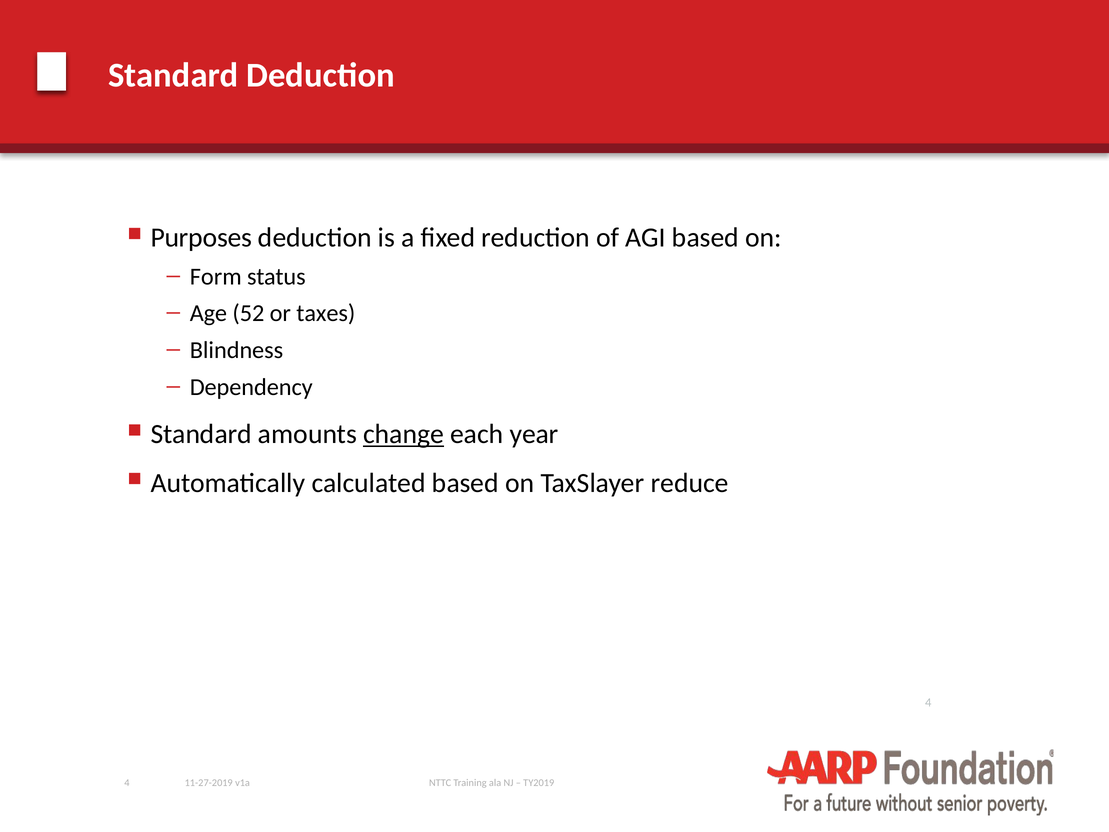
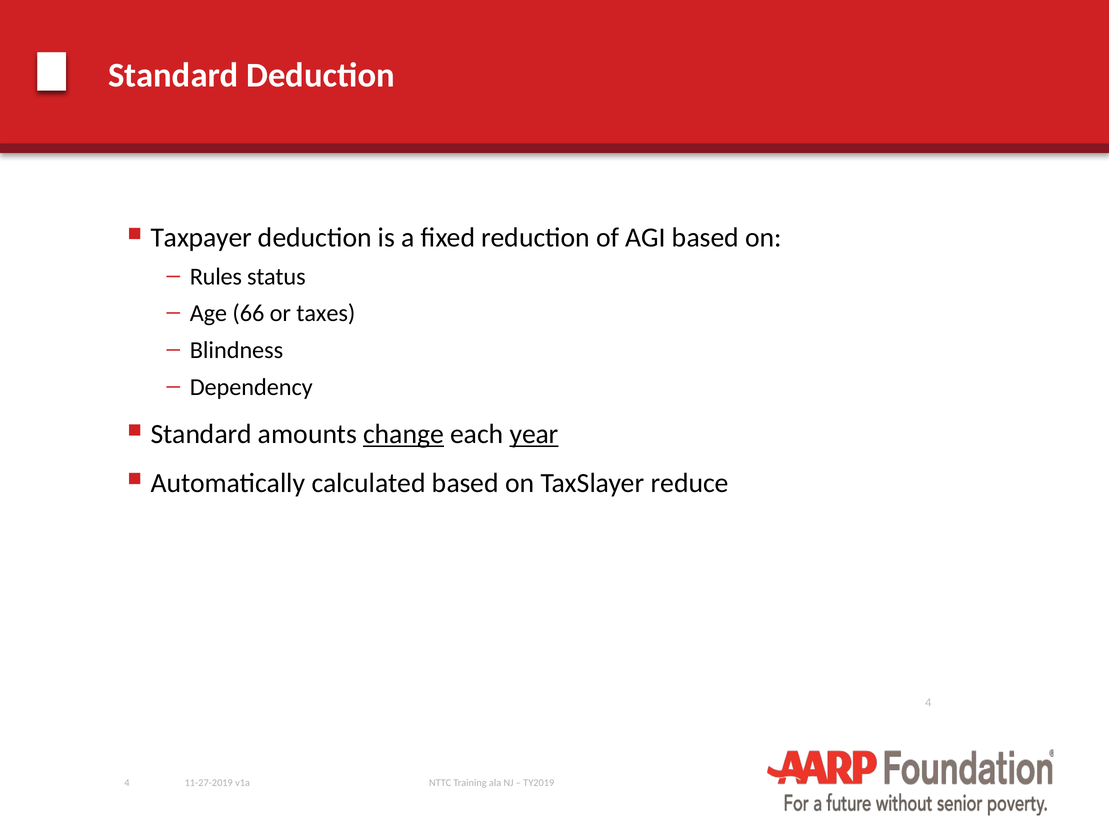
Purposes: Purposes -> Taxpayer
Form: Form -> Rules
52: 52 -> 66
year underline: none -> present
